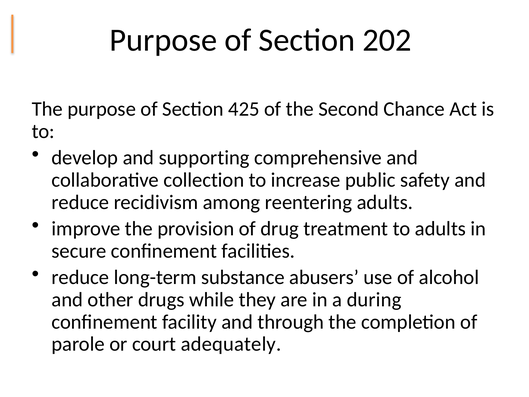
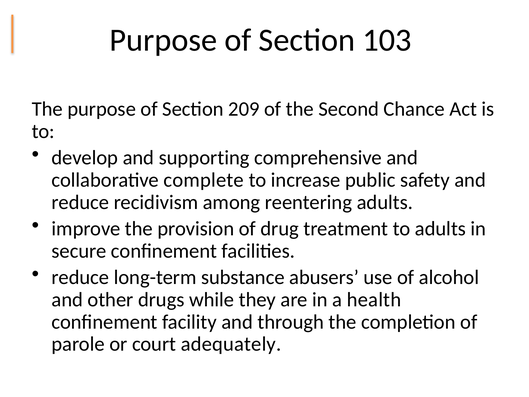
202: 202 -> 103
425: 425 -> 209
collection: collection -> complete
during: during -> health
